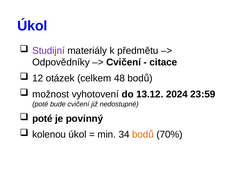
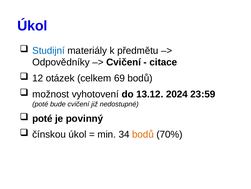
Studijní colour: purple -> blue
48: 48 -> 69
kolenou: kolenou -> čínskou
